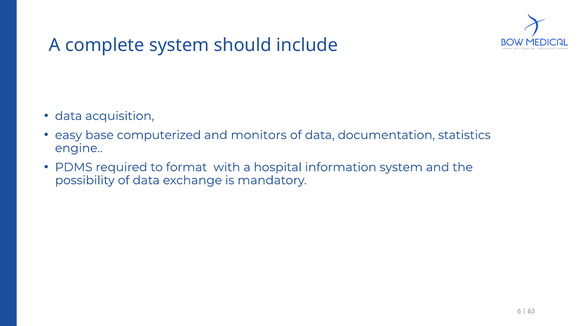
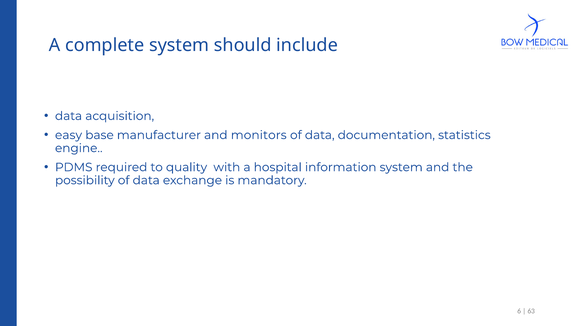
computerized: computerized -> manufacturer
format: format -> quality
